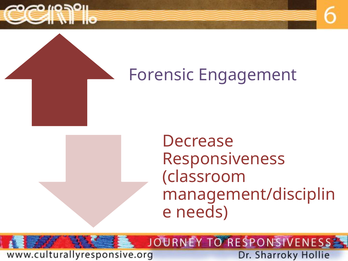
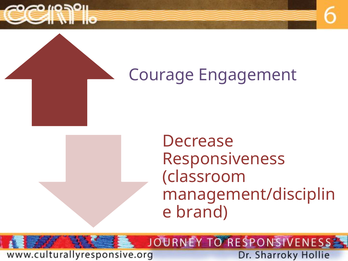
Forensic: Forensic -> Courage
needs: needs -> brand
